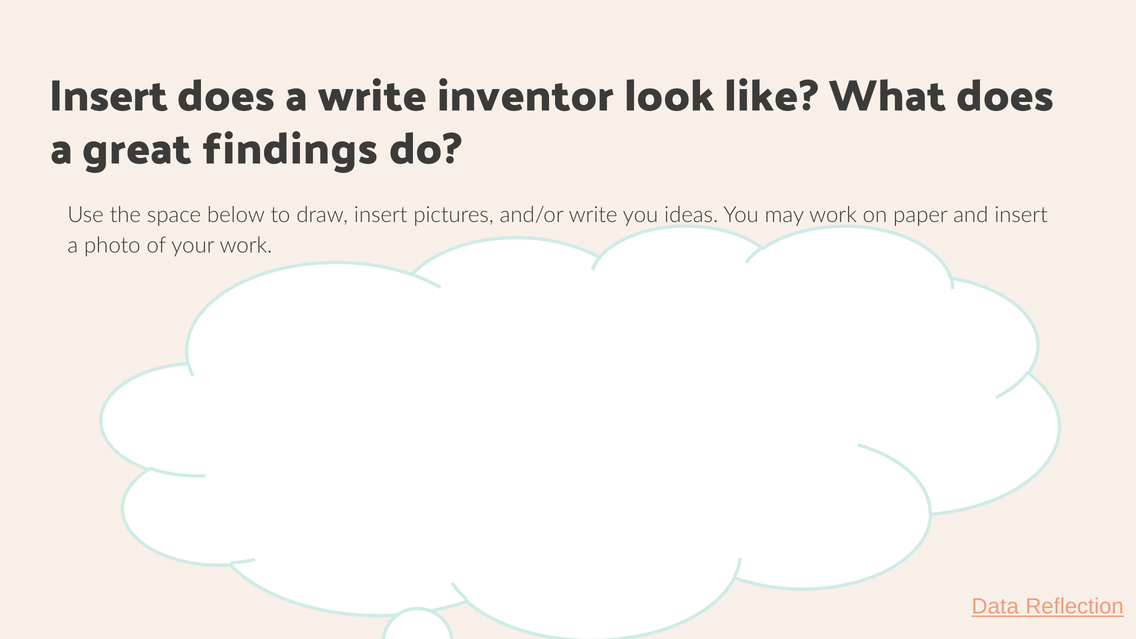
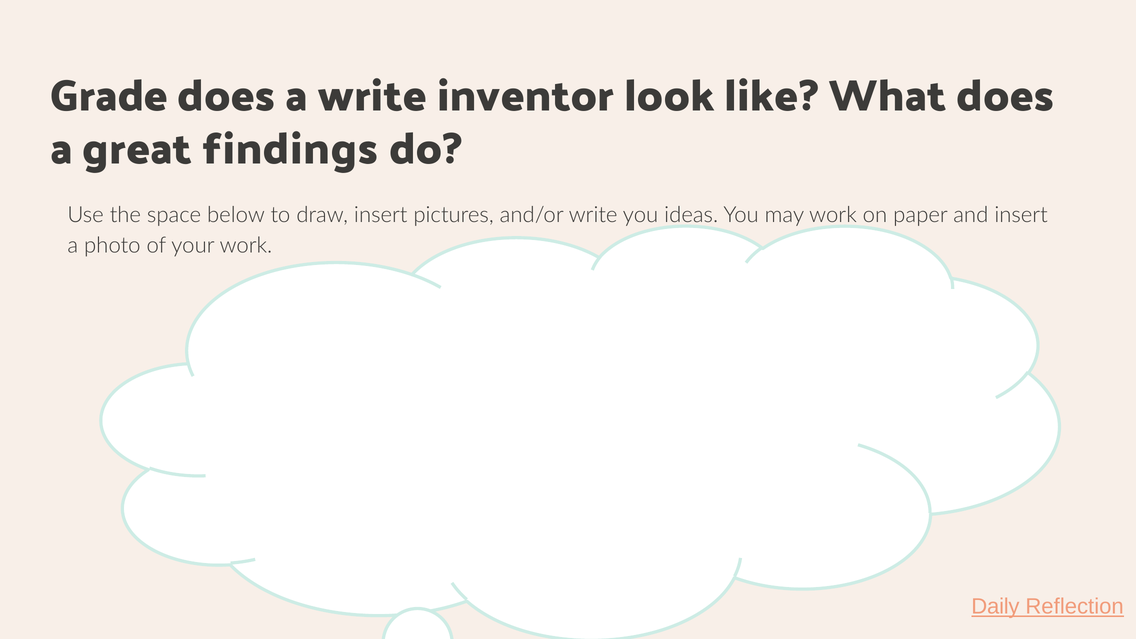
Insert at (109, 96): Insert -> Grade
Data: Data -> Daily
